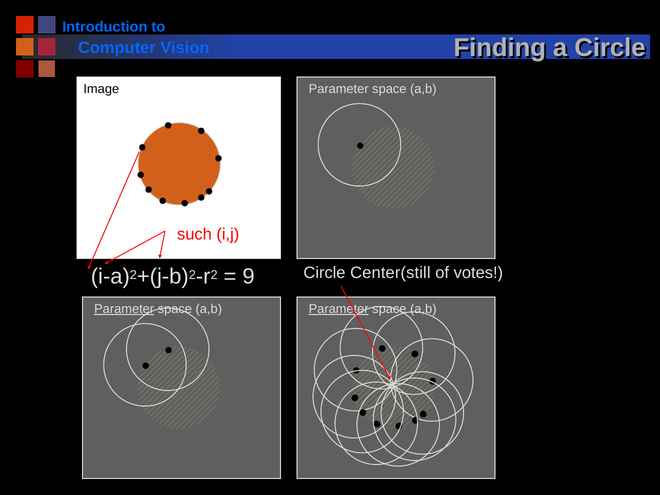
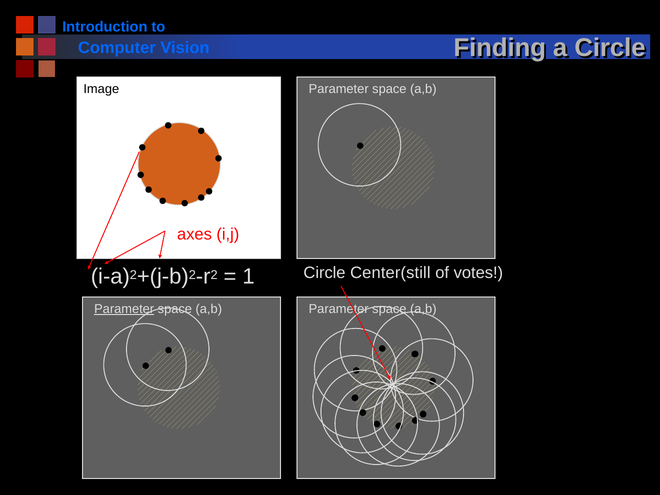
such: such -> axes
9: 9 -> 1
Parameter at (339, 309) underline: present -> none
